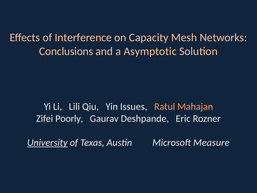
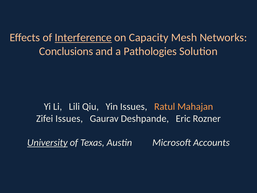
Interference underline: none -> present
Asymptotic: Asymptotic -> Pathologies
Zifei Poorly: Poorly -> Issues
Measure: Measure -> Accounts
